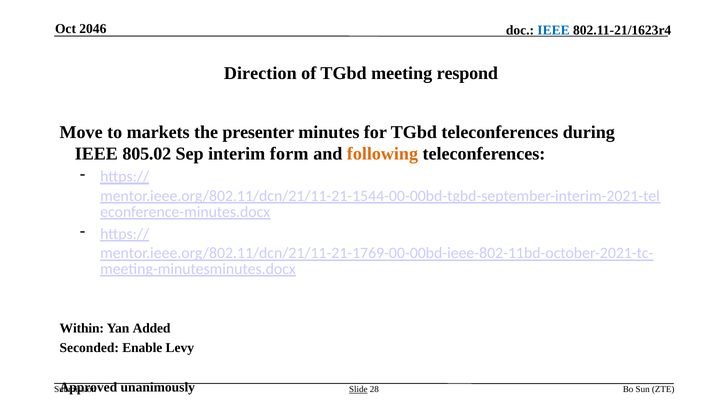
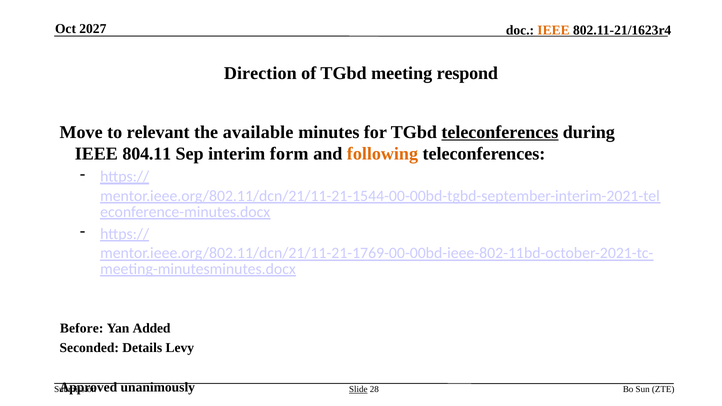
2046: 2046 -> 2027
IEEE at (554, 30) colour: blue -> orange
markets: markets -> relevant
presenter: presenter -> available
teleconferences at (500, 132) underline: none -> present
805.02: 805.02 -> 804.11
Within: Within -> Before
Enable: Enable -> Details
